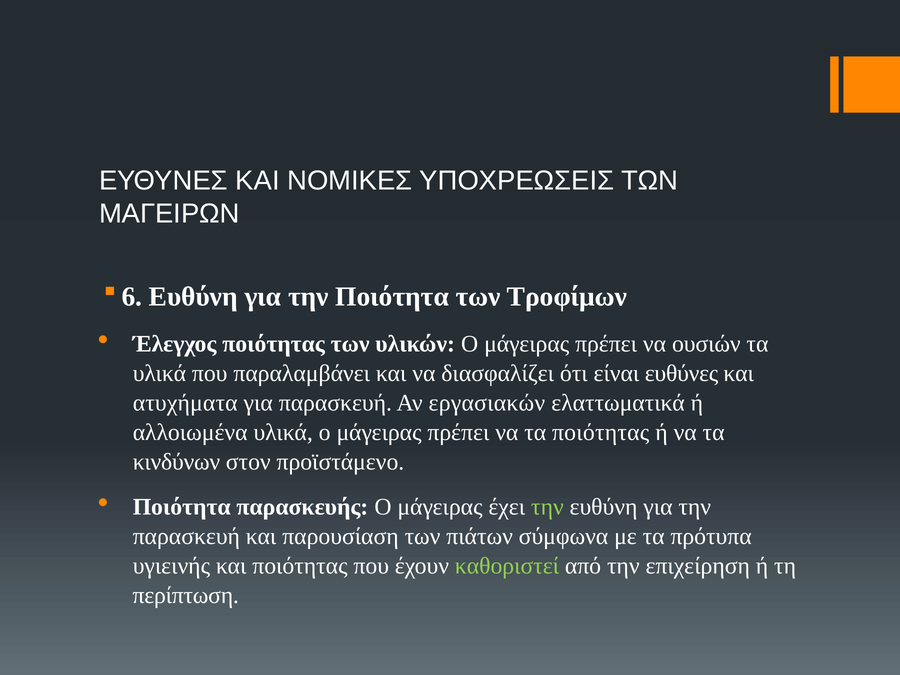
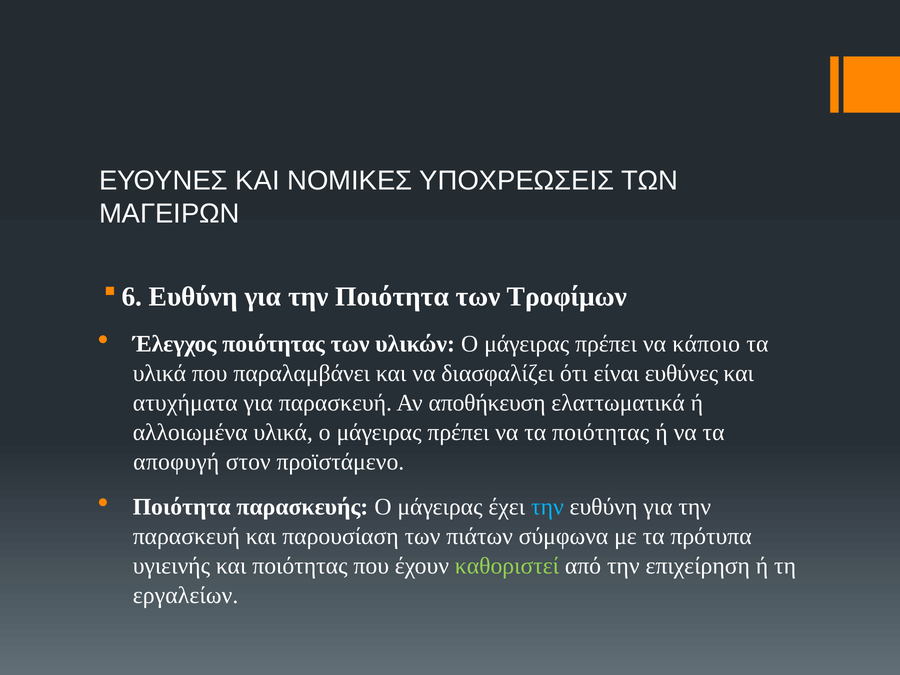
ουσιών: ουσιών -> κάποιο
εργασιακών: εργασιακών -> αποθήκευση
κινδύνων: κινδύνων -> αποφυγή
την at (547, 507) colour: light green -> light blue
περίπτωση: περίπτωση -> εργαλείων
